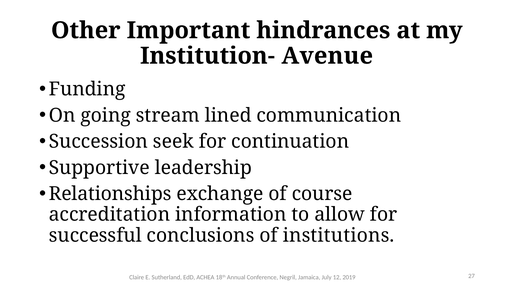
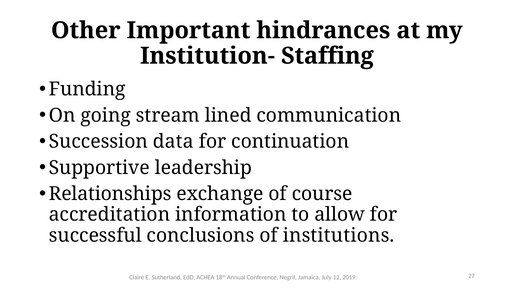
Avenue: Avenue -> Staffing
seek: seek -> data
